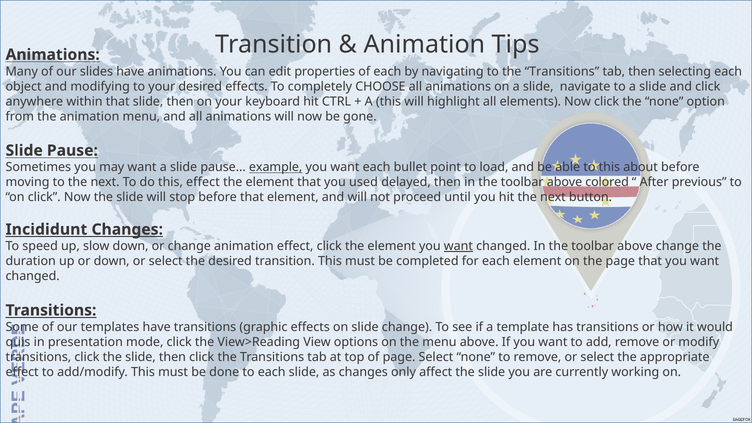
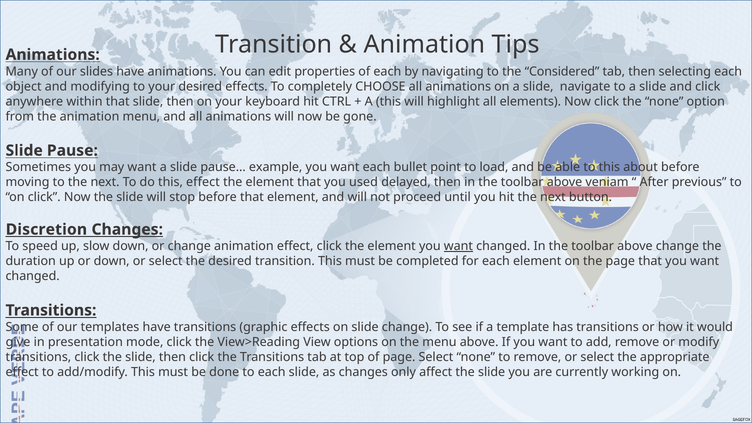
to the Transitions: Transitions -> Considered
example underline: present -> none
colored: colored -> veniam
Incididunt: Incididunt -> Discretion
quis: quis -> give
